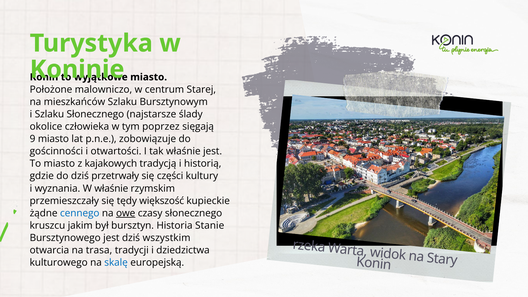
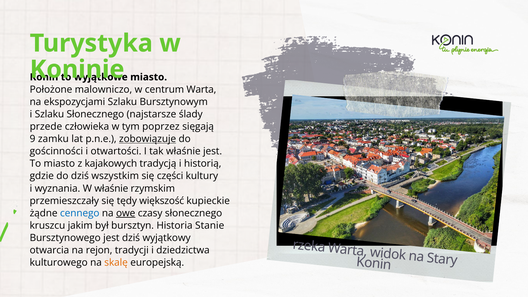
Starej: Starej -> Warta
mieszkańców: mieszkańców -> ekspozycjami
okolice: okolice -> przede
9 miasto: miasto -> zamku
zobowiązuje underline: none -> present
przetrwały: przetrwały -> wszystkim
wszystkim: wszystkim -> wyjątkowy
trasa: trasa -> rejon
skalę colour: blue -> orange
